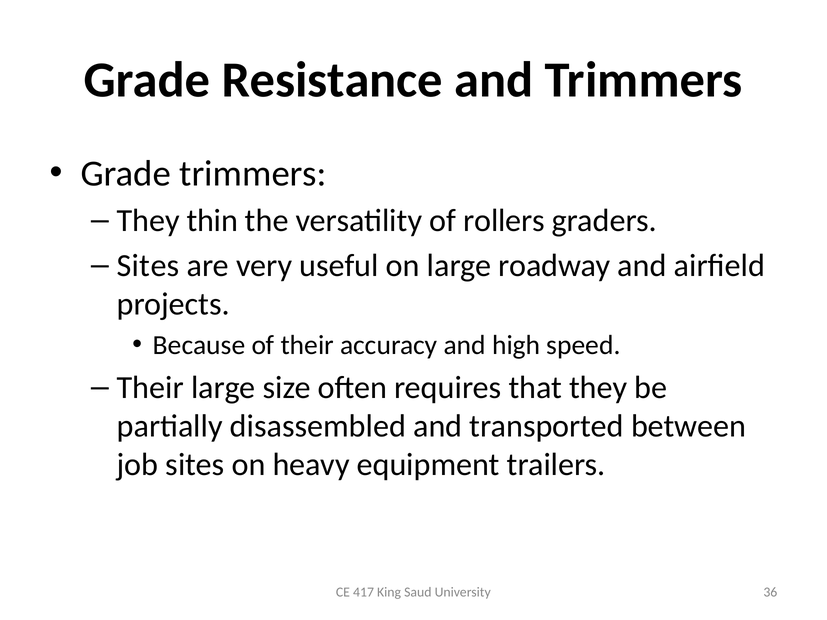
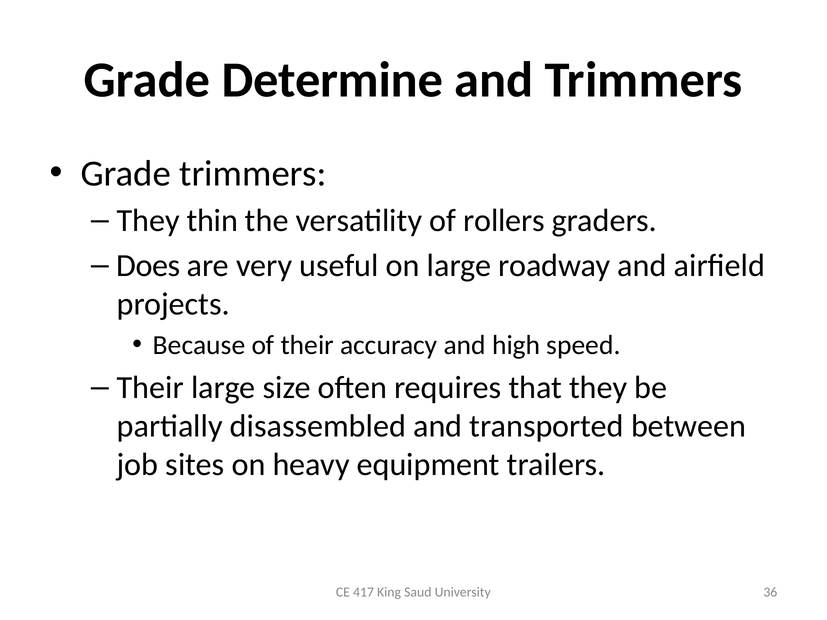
Resistance: Resistance -> Determine
Sites at (148, 266): Sites -> Does
